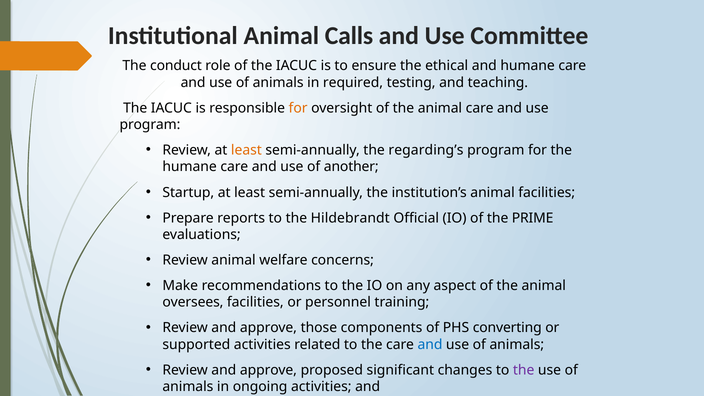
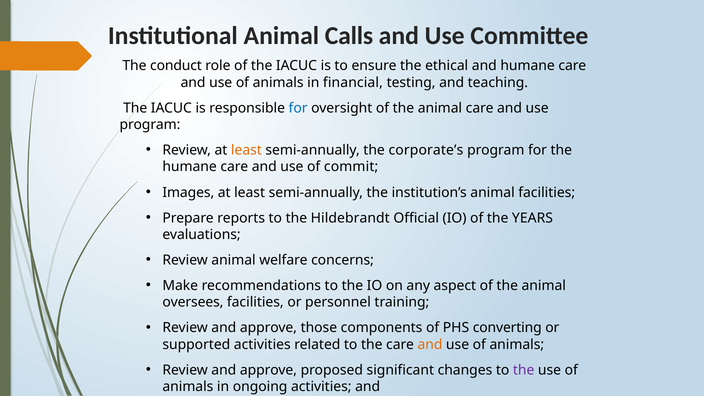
required: required -> financial
for at (298, 108) colour: orange -> blue
regarding’s: regarding’s -> corporate’s
another: another -> commit
Startup: Startup -> Images
PRIME: PRIME -> YEARS
and at (430, 345) colour: blue -> orange
